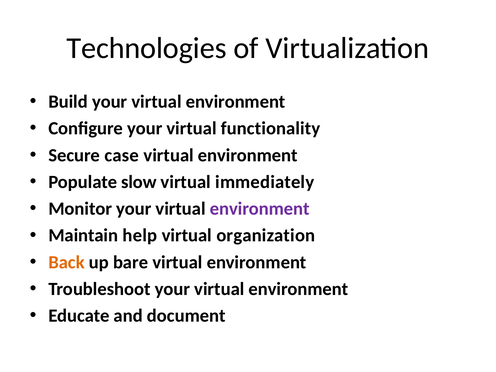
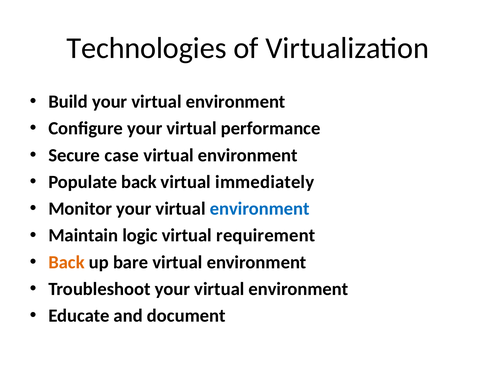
functionality: functionality -> performance
Populate slow: slow -> back
environment at (260, 209) colour: purple -> blue
help: help -> logic
organization: organization -> requirement
